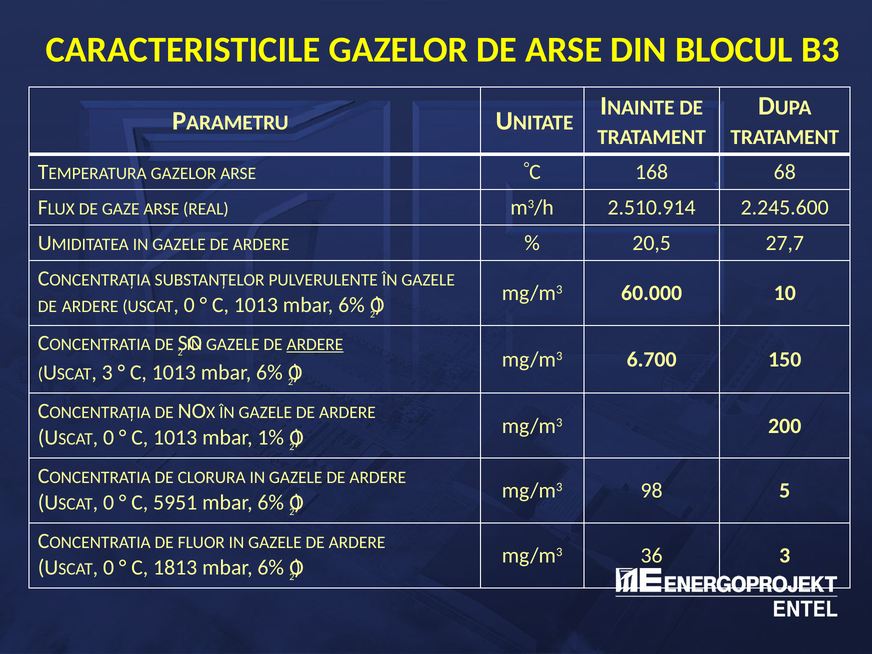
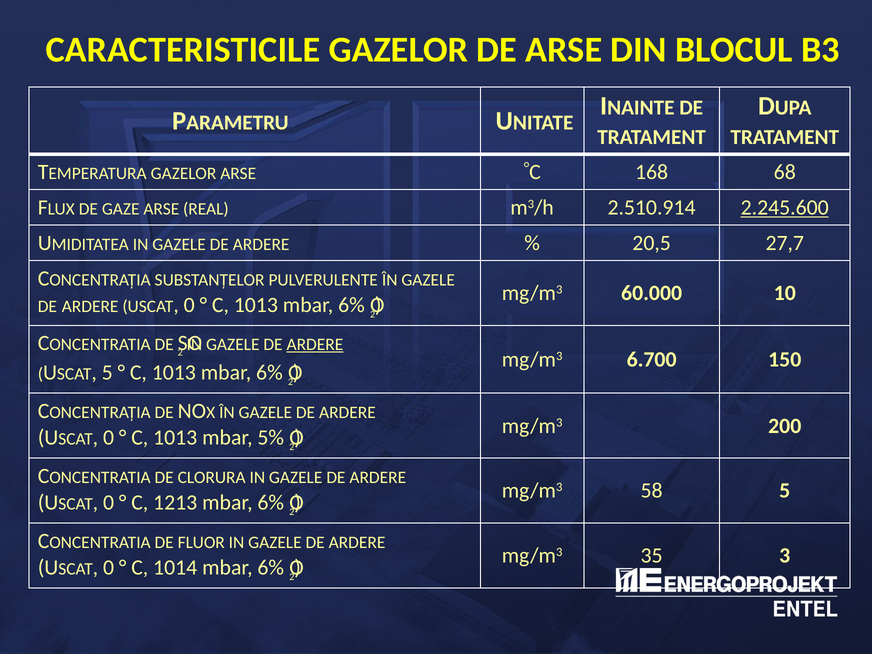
2.245.600 underline: none -> present
3 at (107, 373): 3 -> 5
1%: 1% -> 5%
98: 98 -> 58
5951: 5951 -> 1213
36: 36 -> 35
1813: 1813 -> 1014
